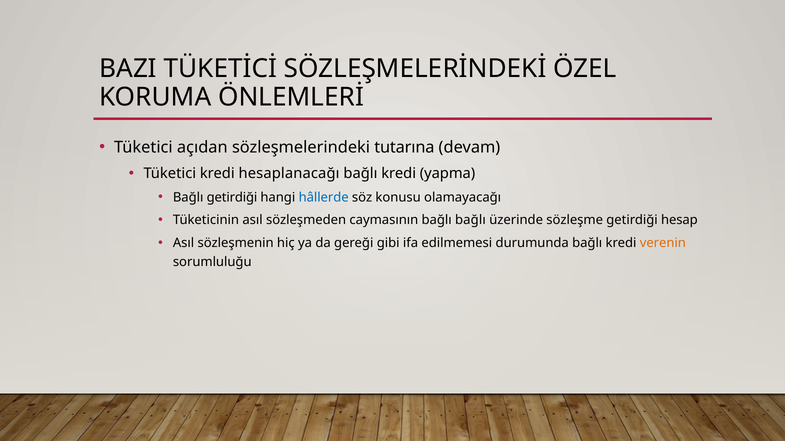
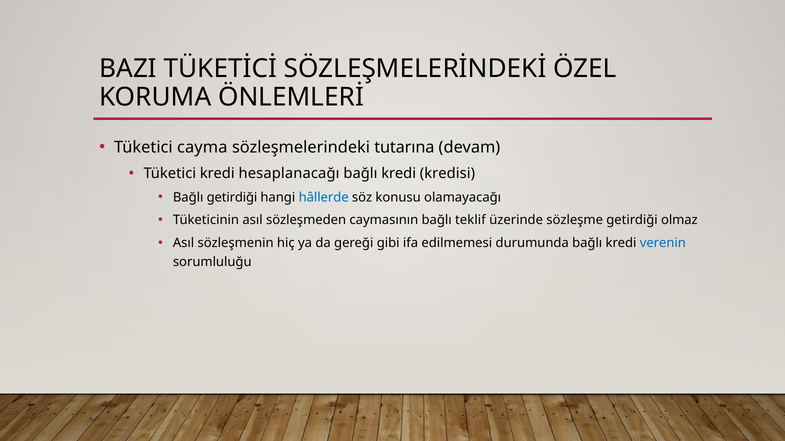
açıdan: açıdan -> cayma
yapma: yapma -> kredisi
bağlı bağlı: bağlı -> teklif
hesap: hesap -> olmaz
verenin colour: orange -> blue
